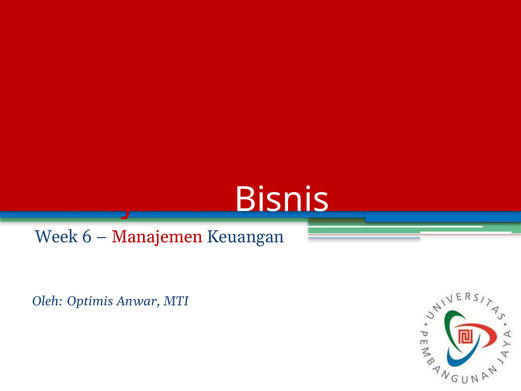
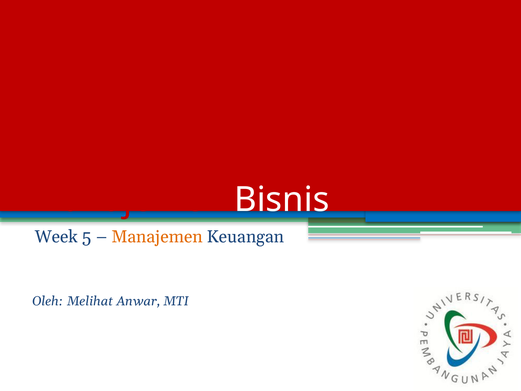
6: 6 -> 5
Manajemen at (157, 237) colour: red -> orange
Optimis: Optimis -> Melihat
